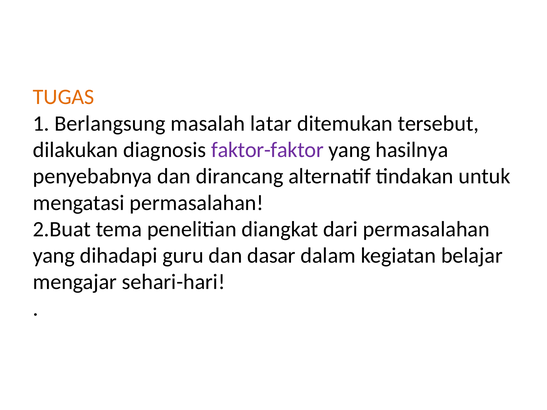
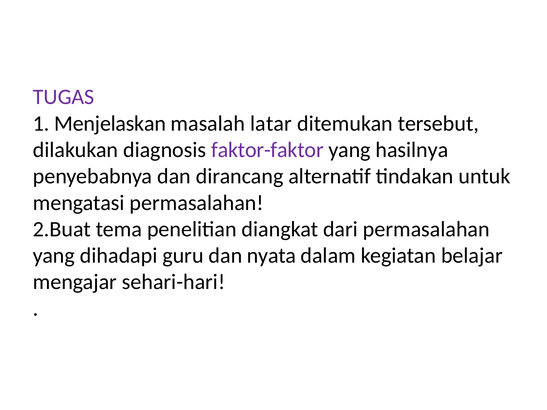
TUGAS colour: orange -> purple
Berlangsung: Berlangsung -> Menjelaskan
dasar: dasar -> nyata
